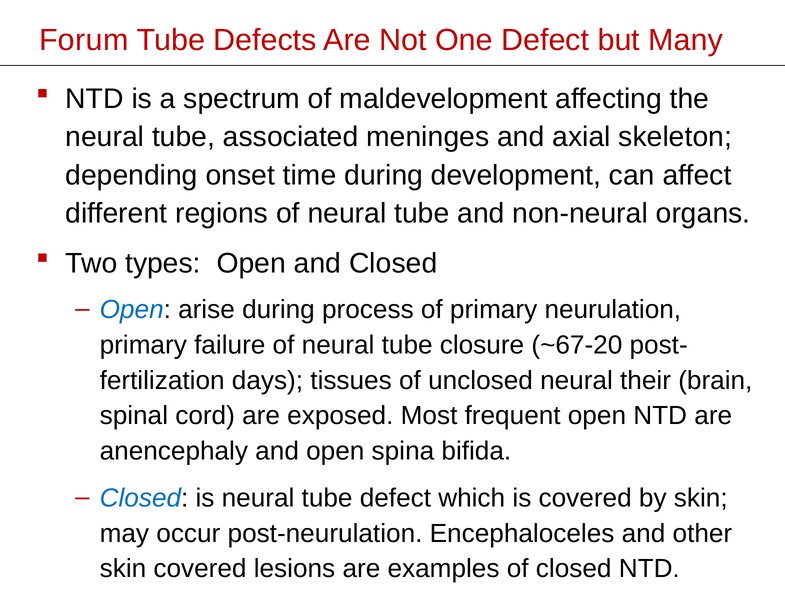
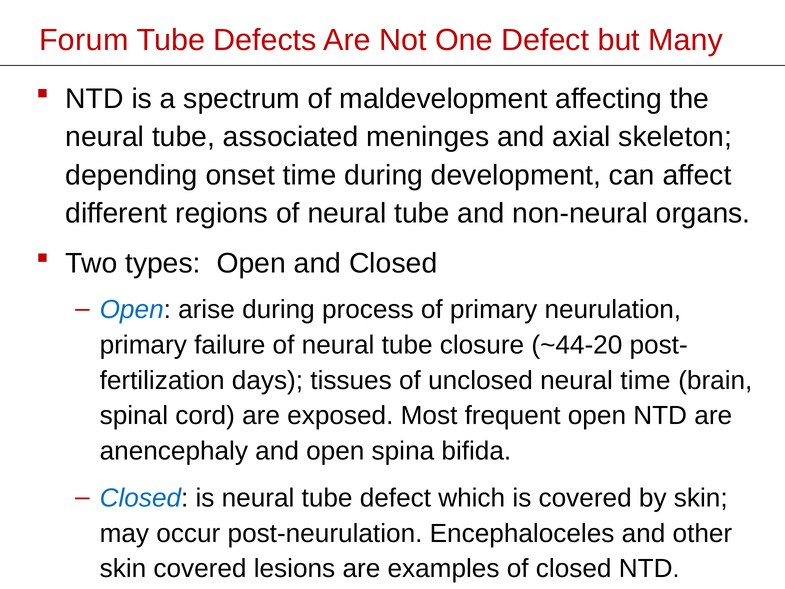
~67-20: ~67-20 -> ~44-20
neural their: their -> time
